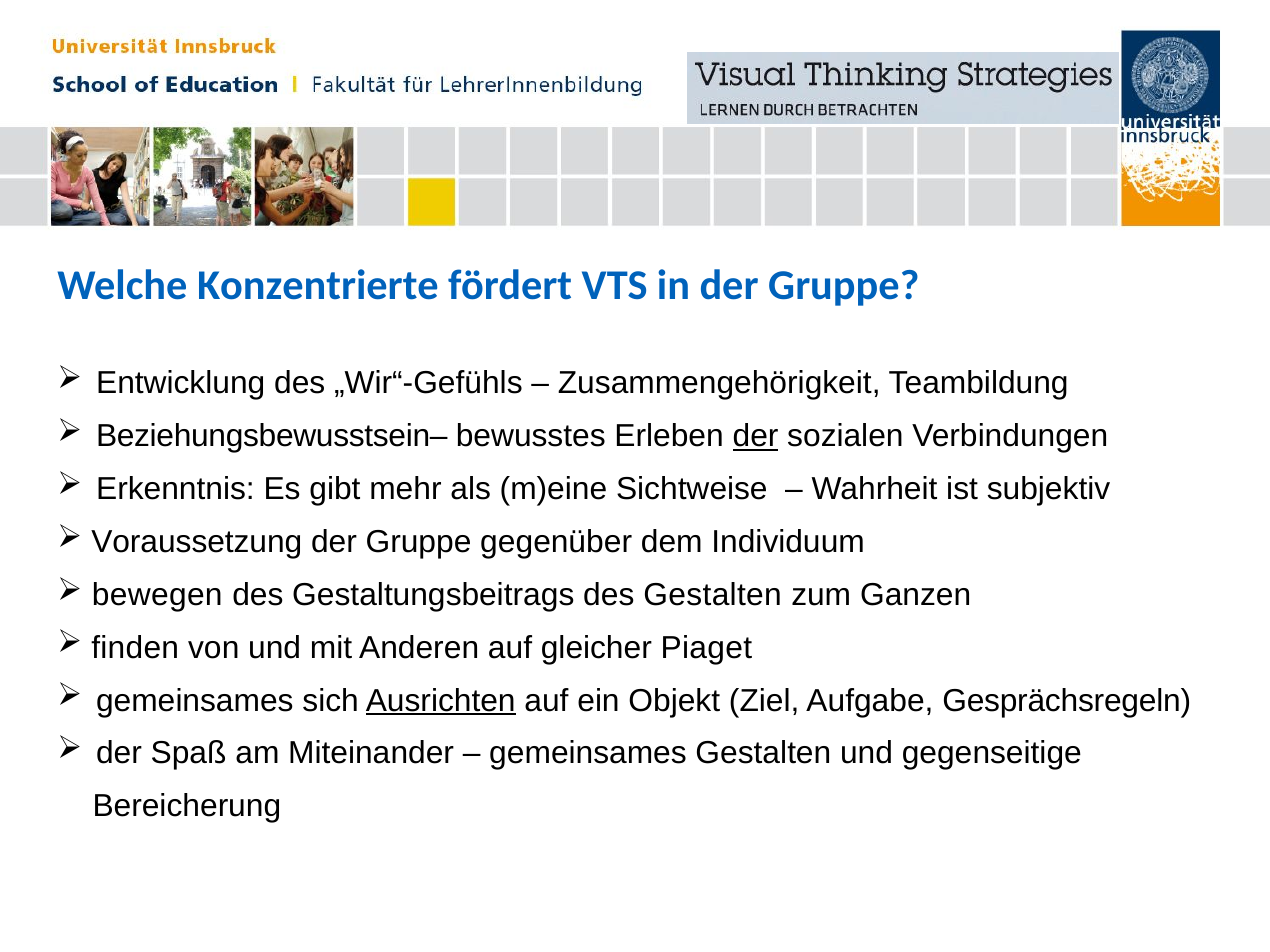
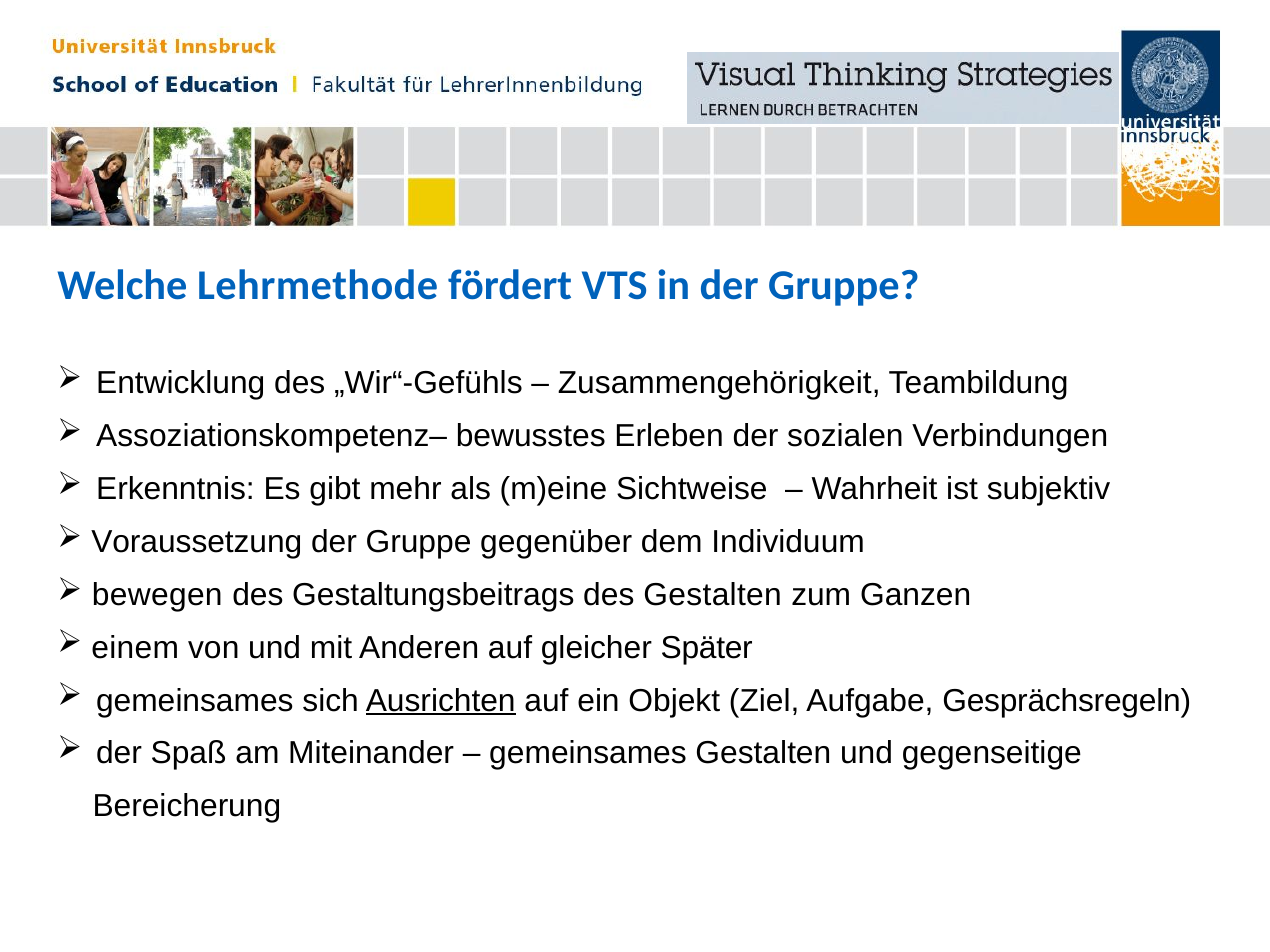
Konzentrierte: Konzentrierte -> Lehrmethode
Beziehungsbewusstsein–: Beziehungsbewusstsein– -> Assoziationskompetenz–
der at (756, 436) underline: present -> none
finden: finden -> einem
Piaget: Piaget -> Später
